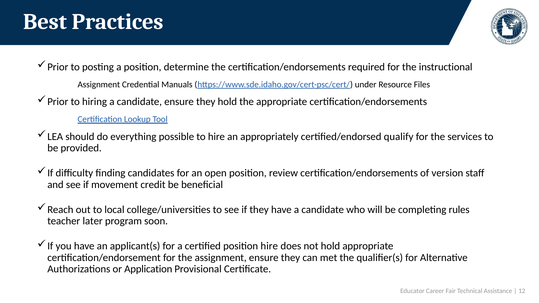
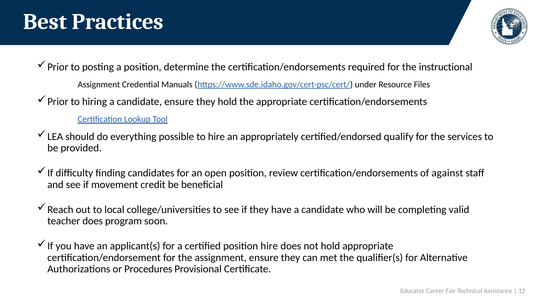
version: version -> against
rules: rules -> valid
teacher later: later -> does
Application: Application -> Procedures
